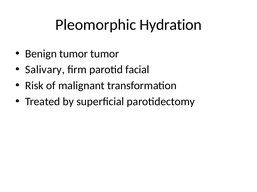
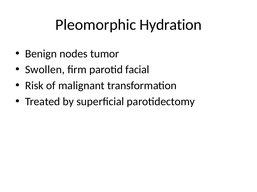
Benign tumor: tumor -> nodes
Salivary: Salivary -> Swollen
